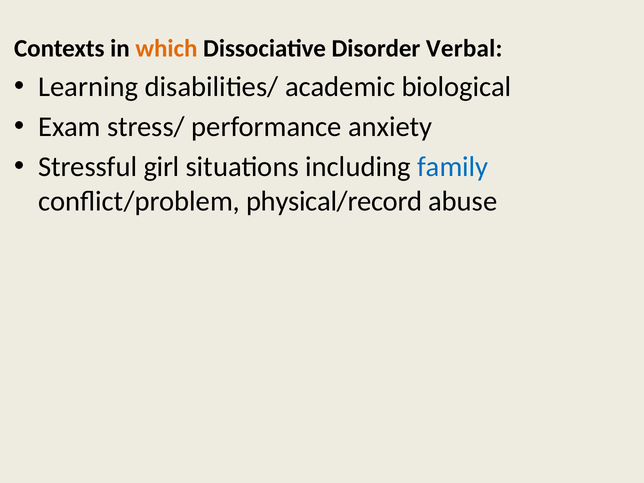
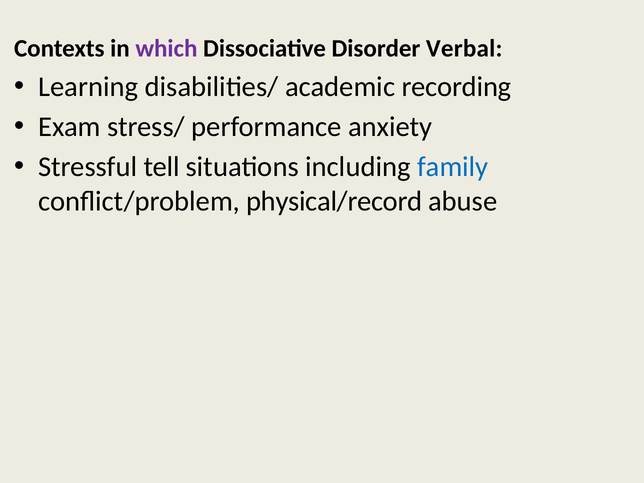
which colour: orange -> purple
biological: biological -> recording
girl: girl -> tell
